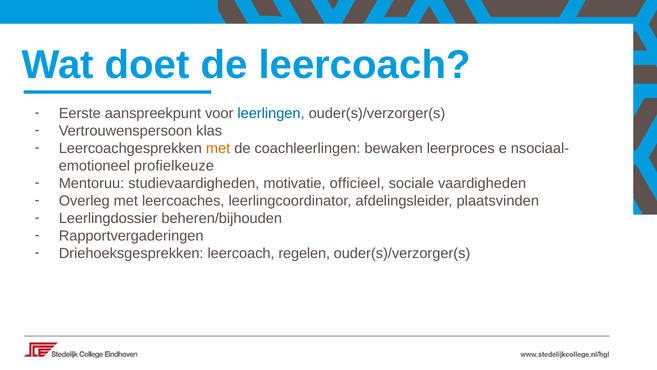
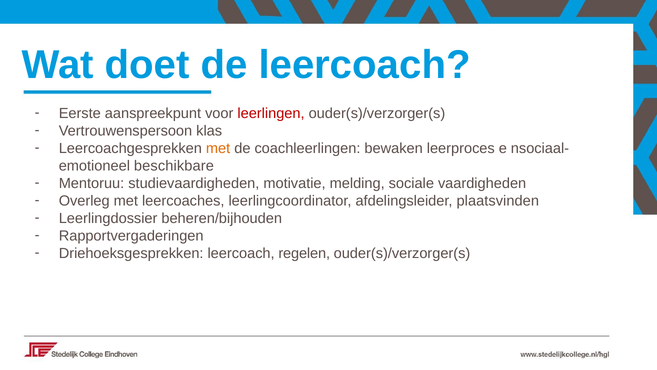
leerlingen colour: blue -> red
profielkeuze: profielkeuze -> beschikbare
officieel: officieel -> melding
